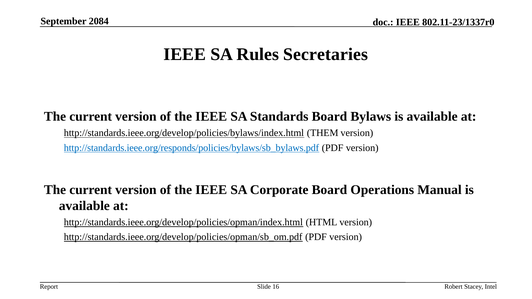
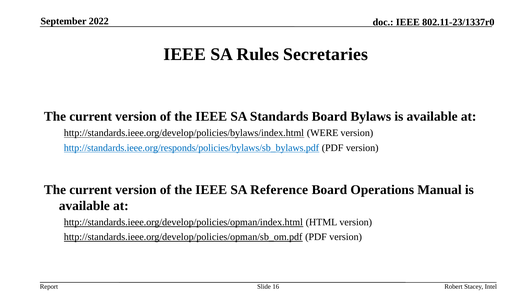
2084: 2084 -> 2022
THEM: THEM -> WERE
Corporate: Corporate -> Reference
